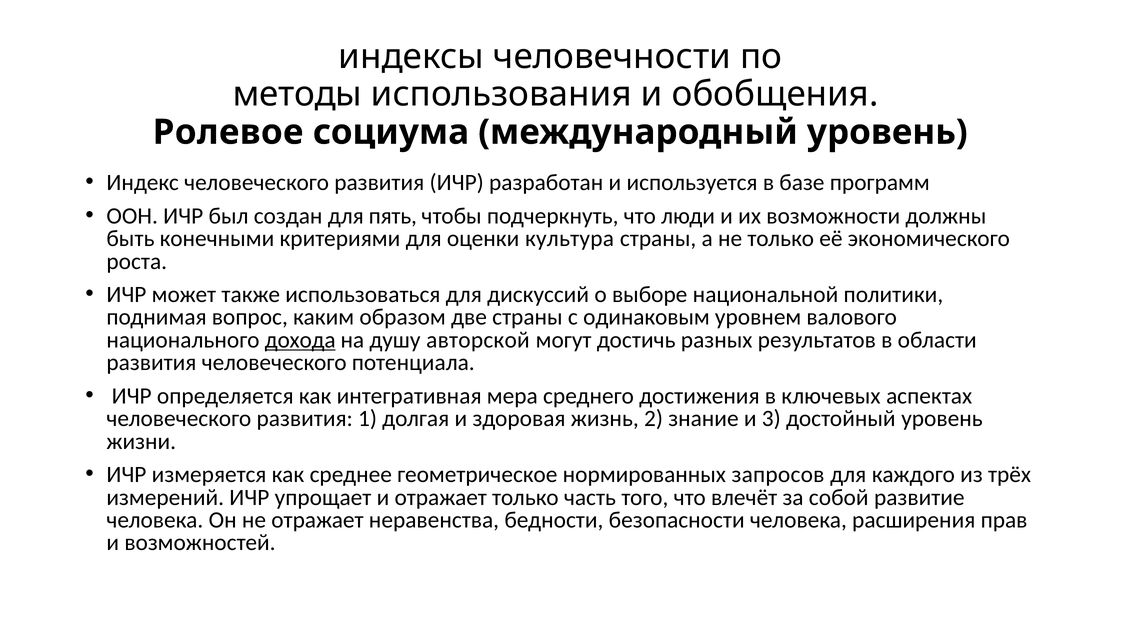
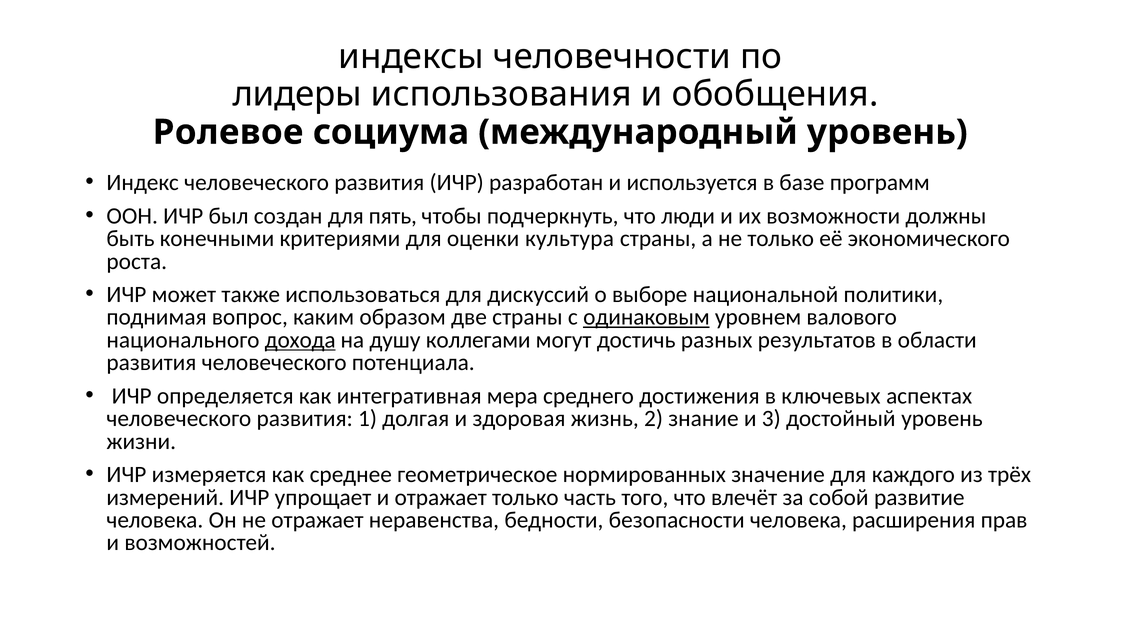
методы: методы -> лидеры
одинаковым underline: none -> present
авторской: авторской -> коллегами
запросов: запросов -> значение
